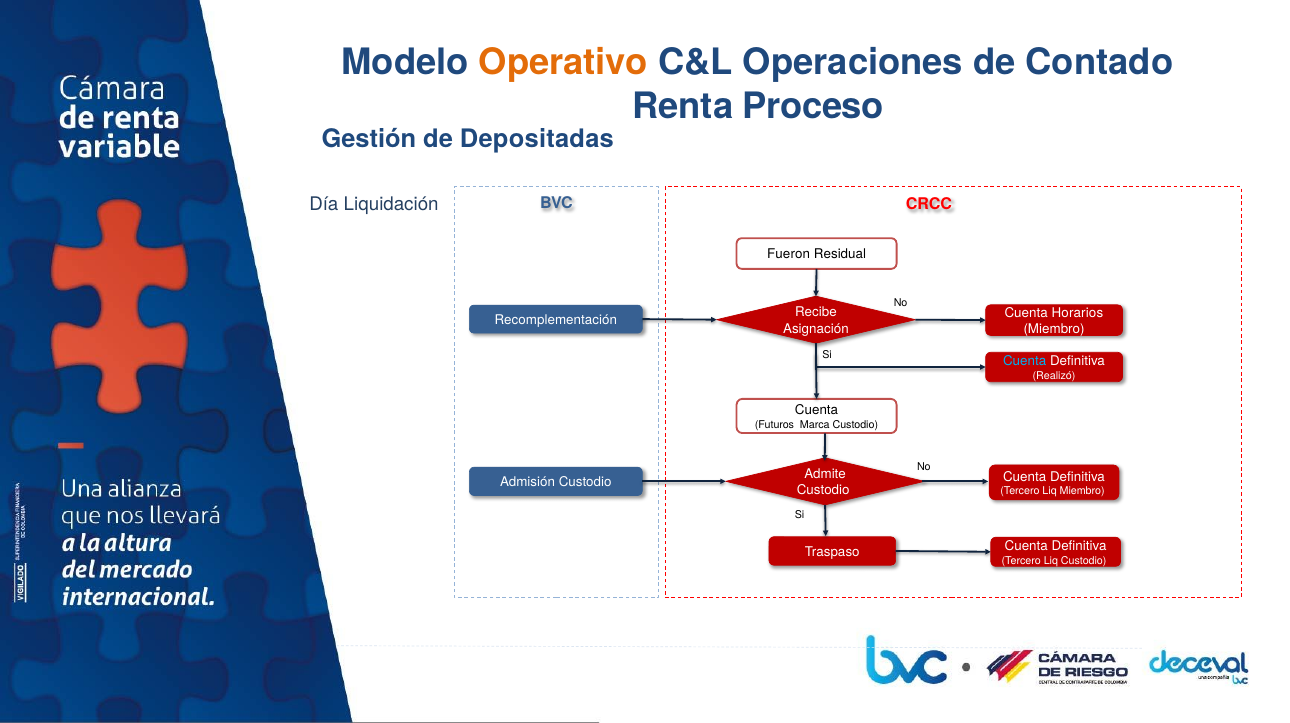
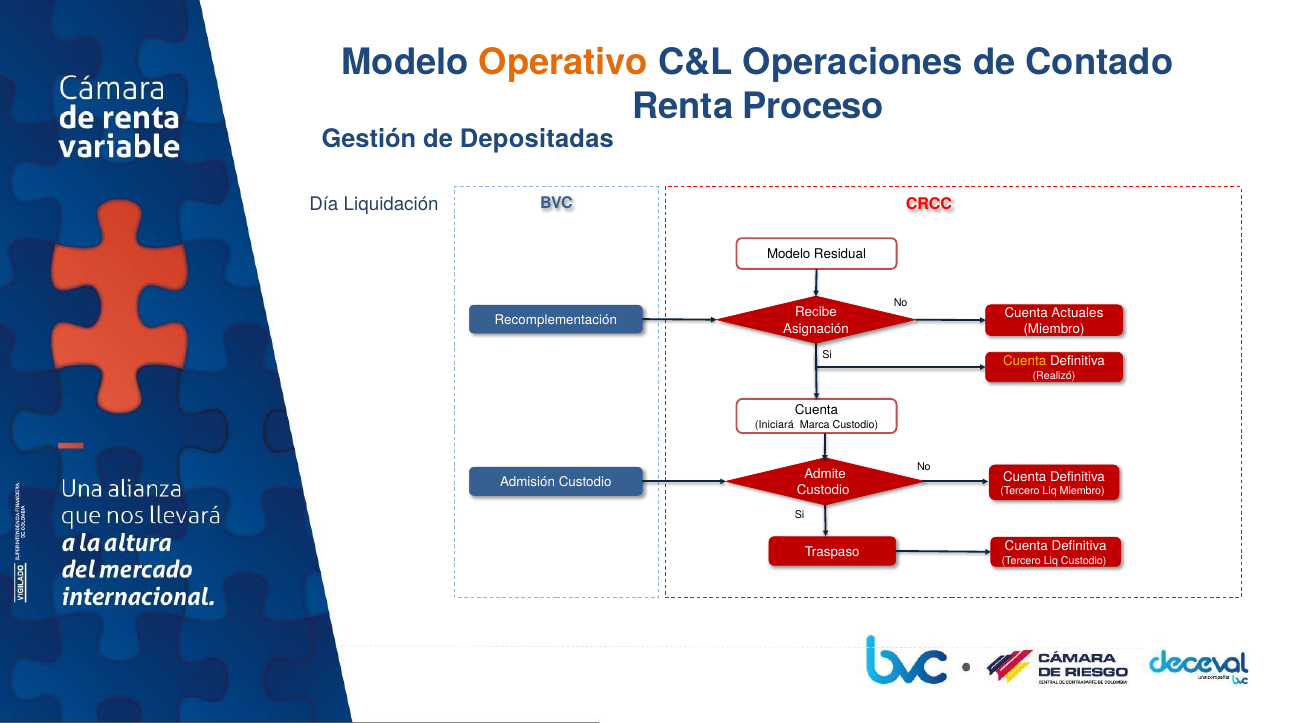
Fueron at (789, 254): Fueron -> Modelo
Horarios: Horarios -> Actuales
Cuenta at (1025, 361) colour: light blue -> yellow
Futuros: Futuros -> Iniciará
